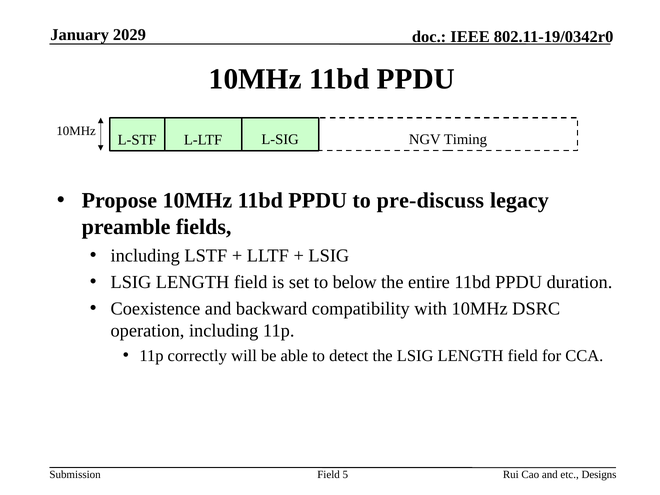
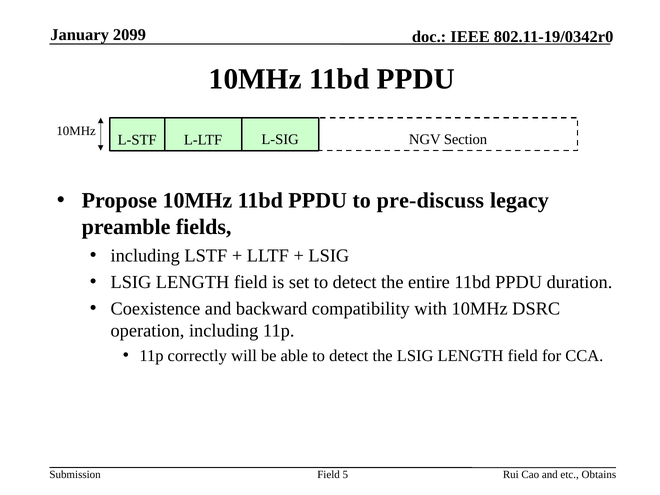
2029: 2029 -> 2099
Timing: Timing -> Section
set to below: below -> detect
Designs: Designs -> Obtains
